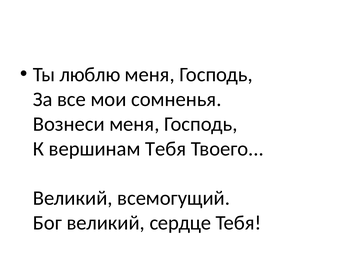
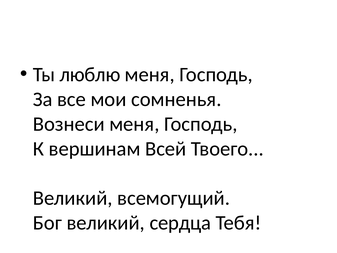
вершинам Тебя: Тебя -> Всей
сердце: сердце -> сердца
